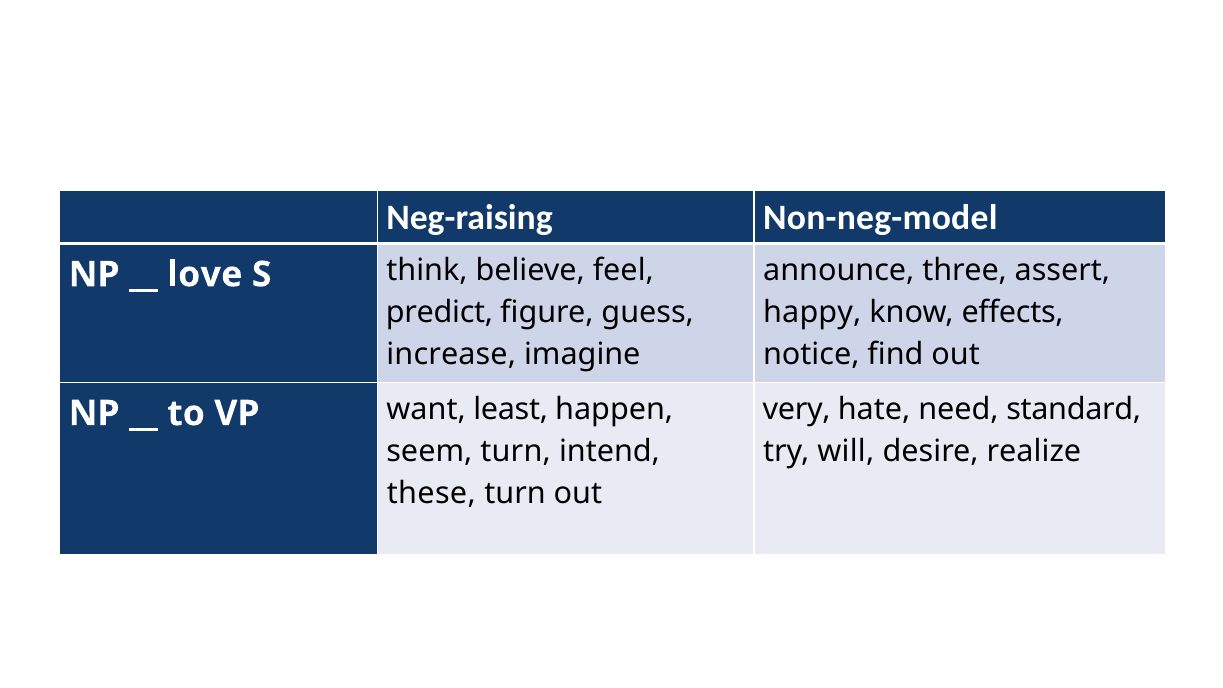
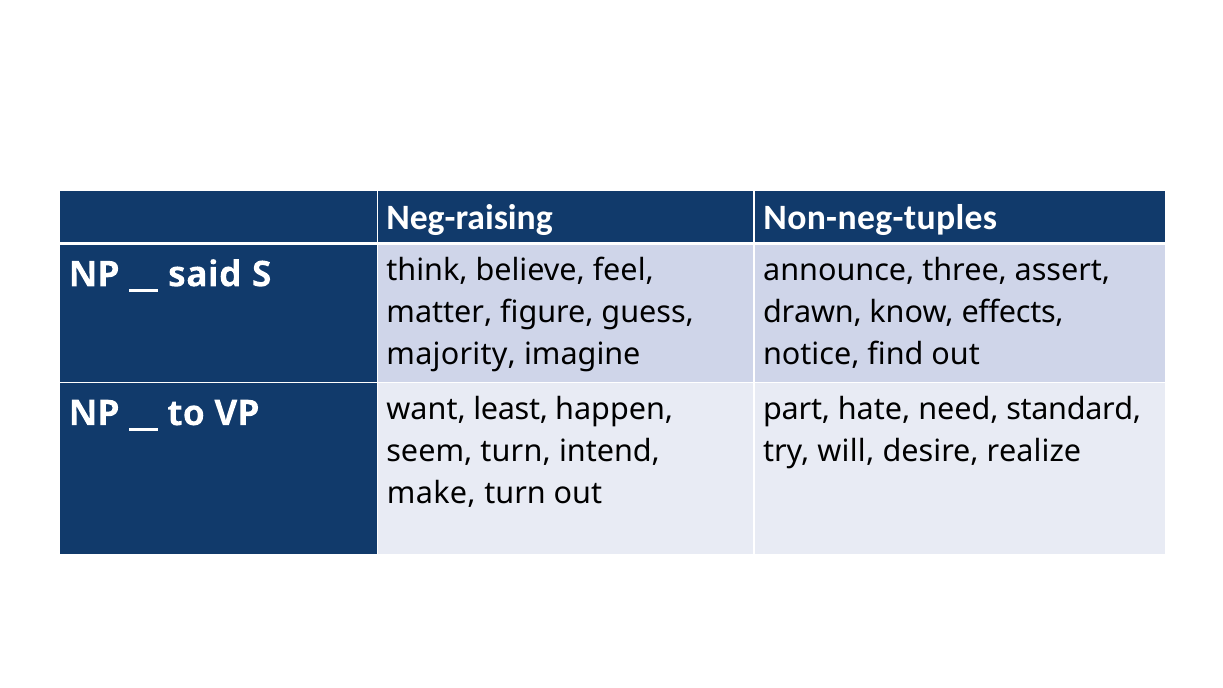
Non-neg-model: Non-neg-model -> Non-neg-tuples
love: love -> said
predict: predict -> matter
happy: happy -> drawn
increase: increase -> majority
very: very -> part
these: these -> make
